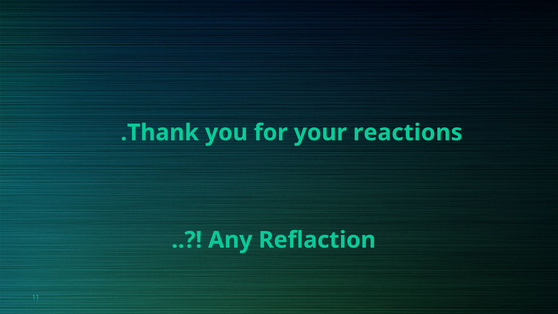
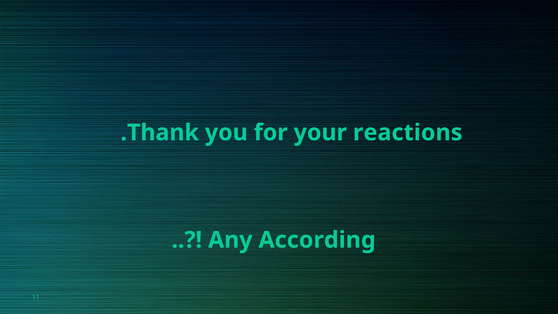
Reflaction: Reflaction -> According
